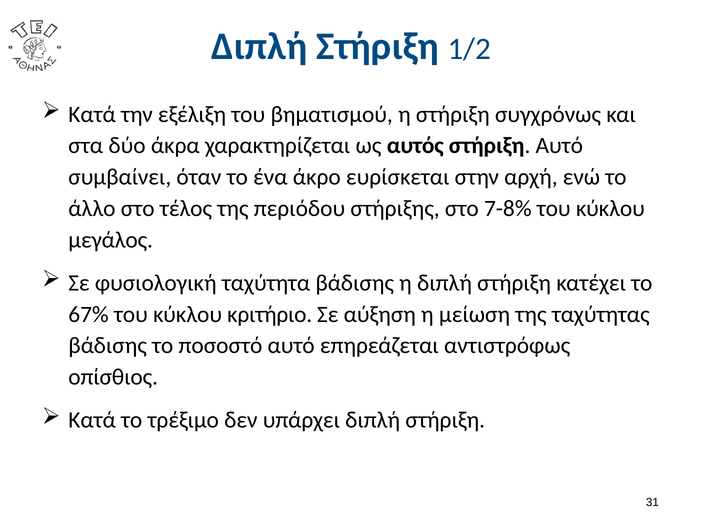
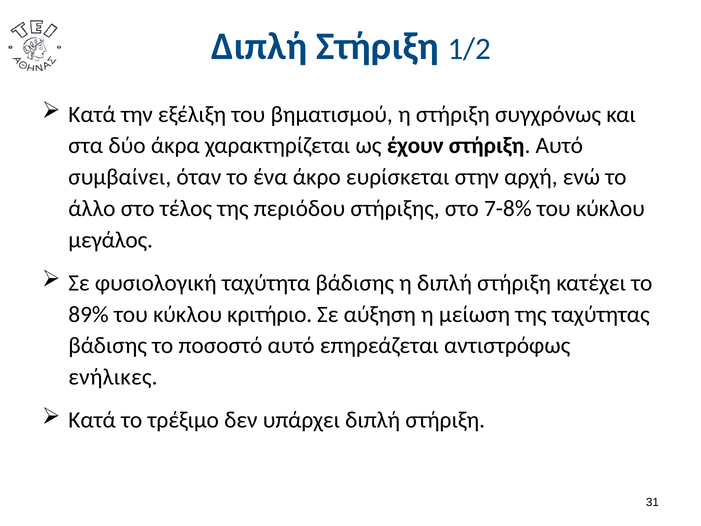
αυτός: αυτός -> έχουν
67%: 67% -> 89%
οπίσθιος: οπίσθιος -> ενήλικες
